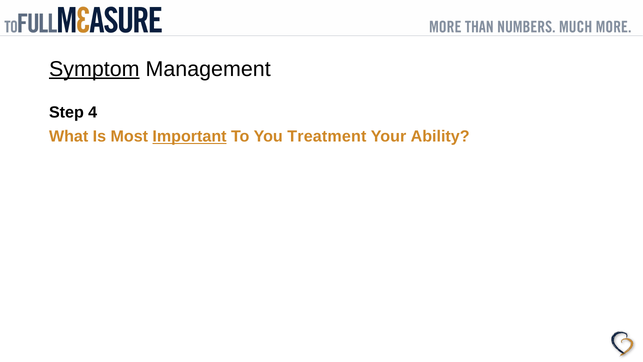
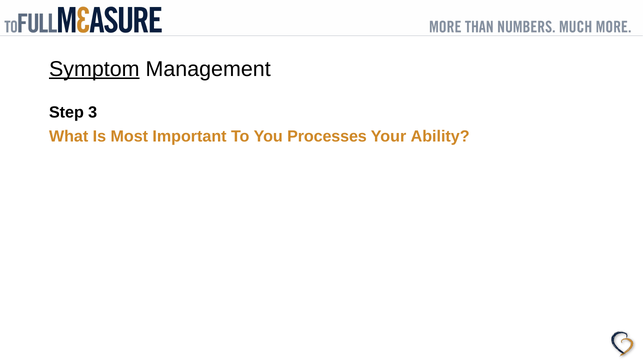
4: 4 -> 3
Important underline: present -> none
Treatment: Treatment -> Processes
